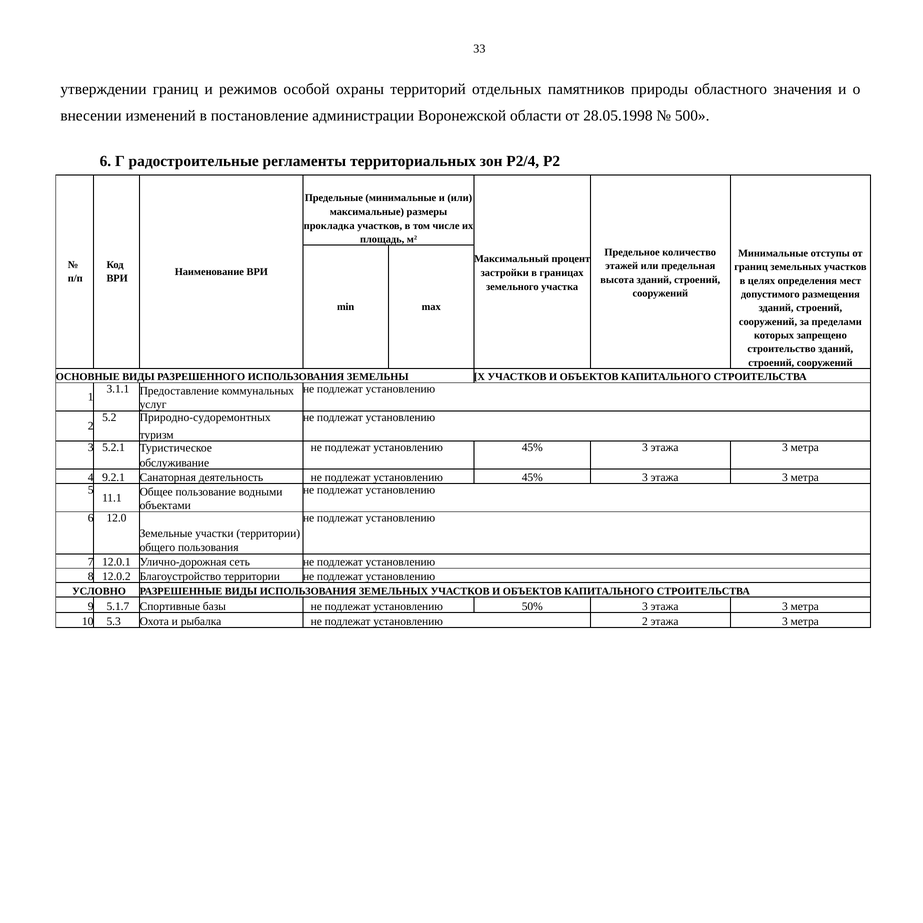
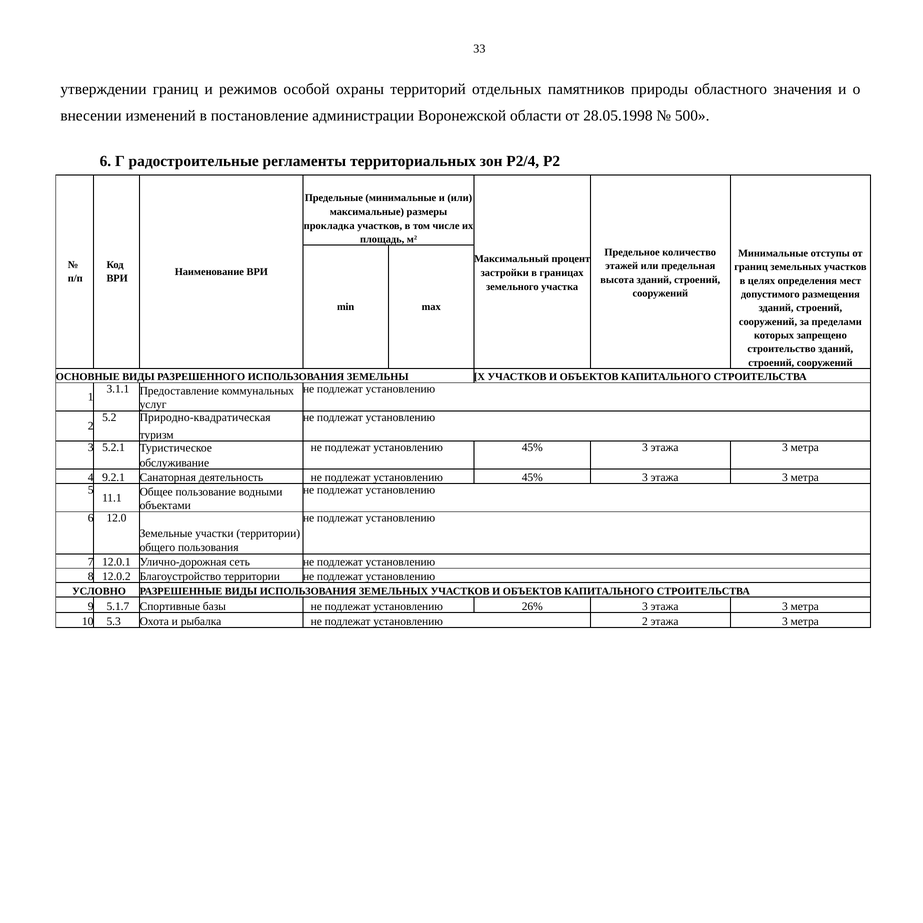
Природно-судоремонтных: Природно-судоремонтных -> Природно-квадратическая
50%: 50% -> 26%
